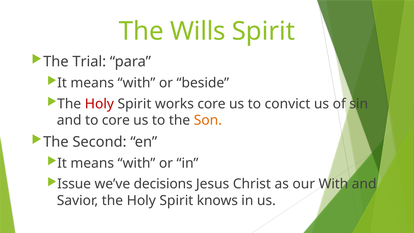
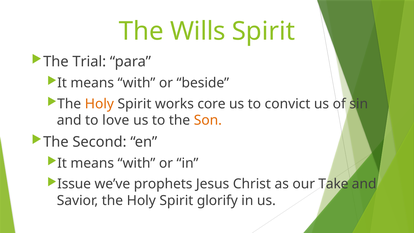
Holy at (99, 104) colour: red -> orange
to core: core -> love
decisions: decisions -> prophets
our With: With -> Take
knows: knows -> glorify
